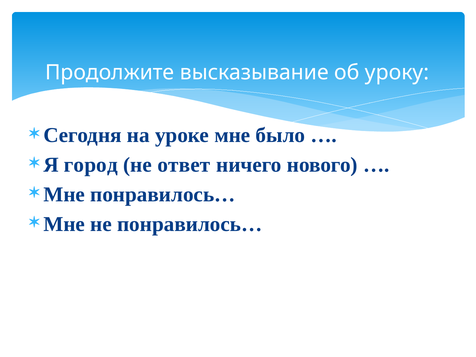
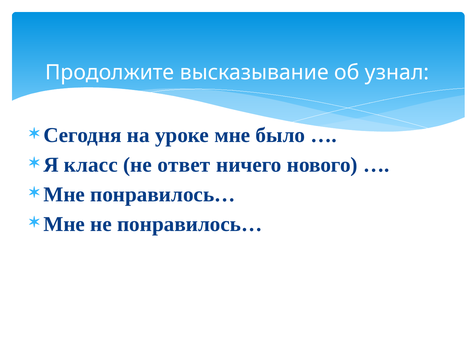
уроку: уроку -> узнал
город: город -> класс
